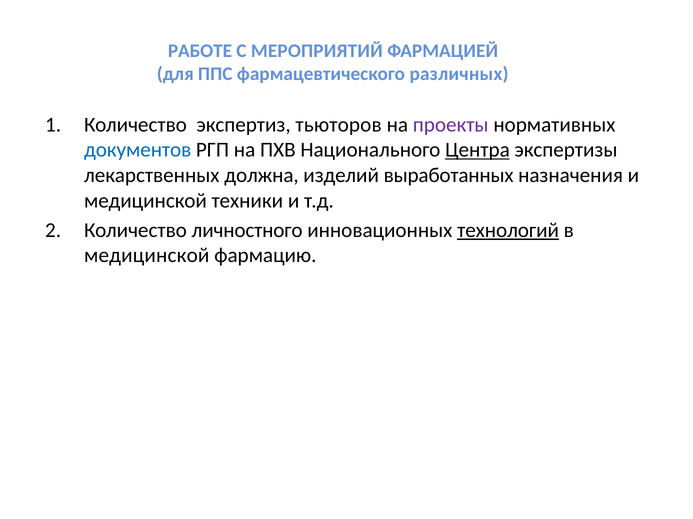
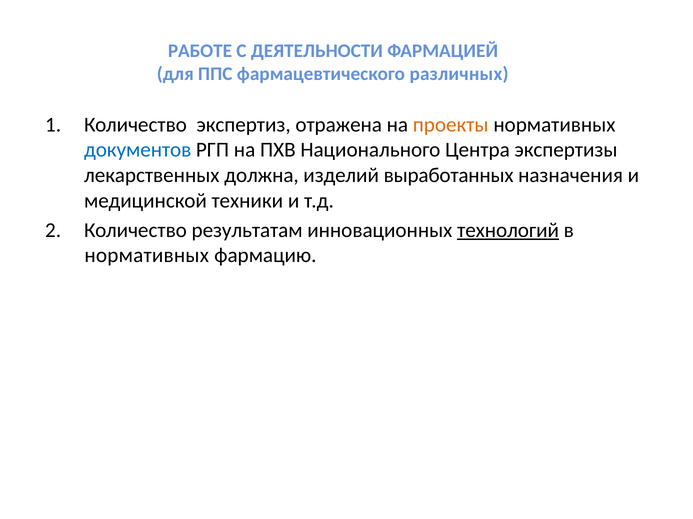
МЕРОПРИЯТИЙ: МЕРОПРИЯТИЙ -> ДЕЯТЕЛЬНОСТИ
тьюторов: тьюторов -> отражена
проекты colour: purple -> orange
Центра underline: present -> none
личностного: личностного -> результатам
медицинской at (147, 256): медицинской -> нормативных
